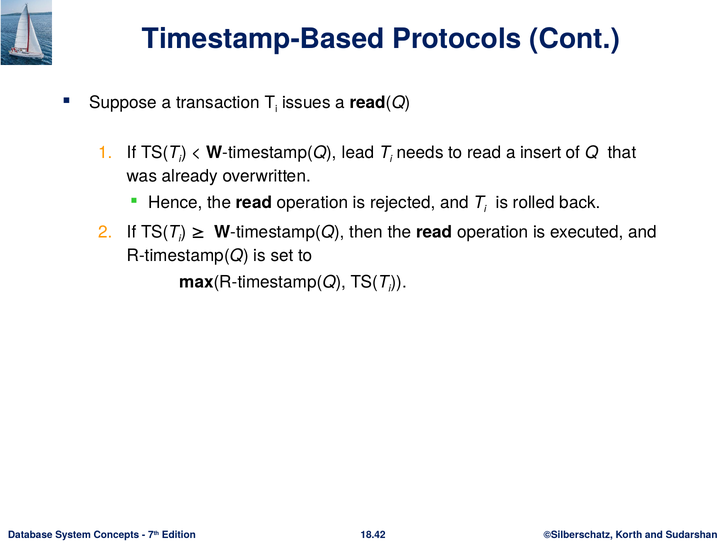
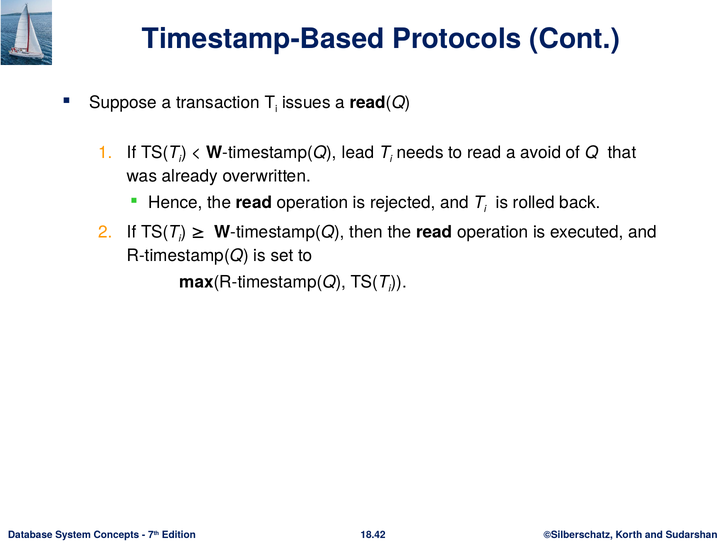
insert: insert -> avoid
